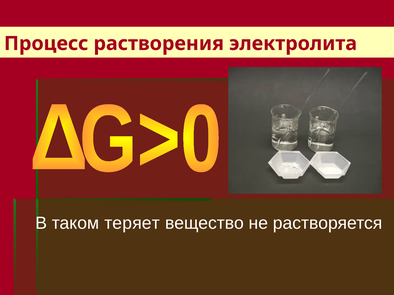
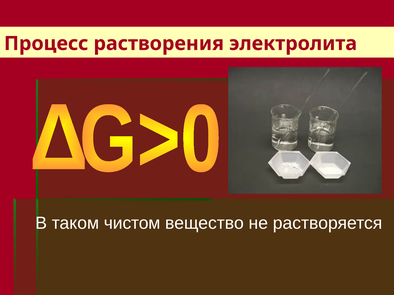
теряет: теряет -> чистом
